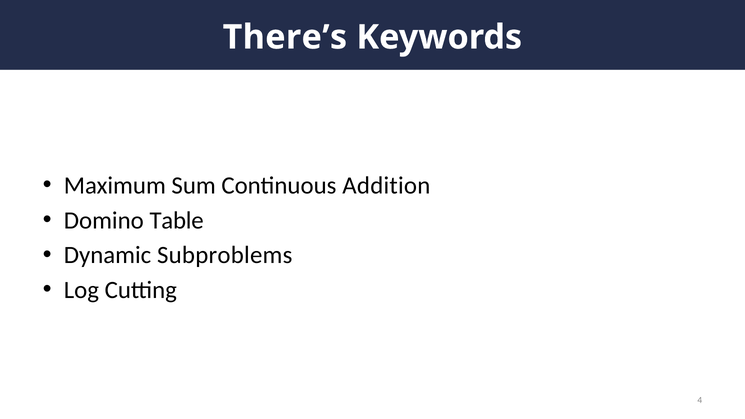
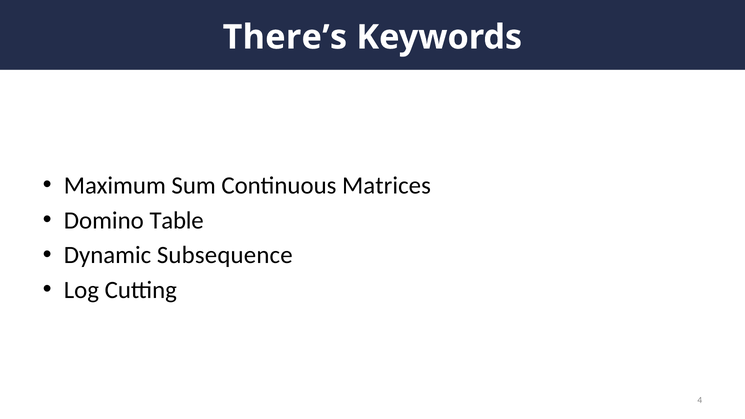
Addition: Addition -> Matrices
Subproblems: Subproblems -> Subsequence
